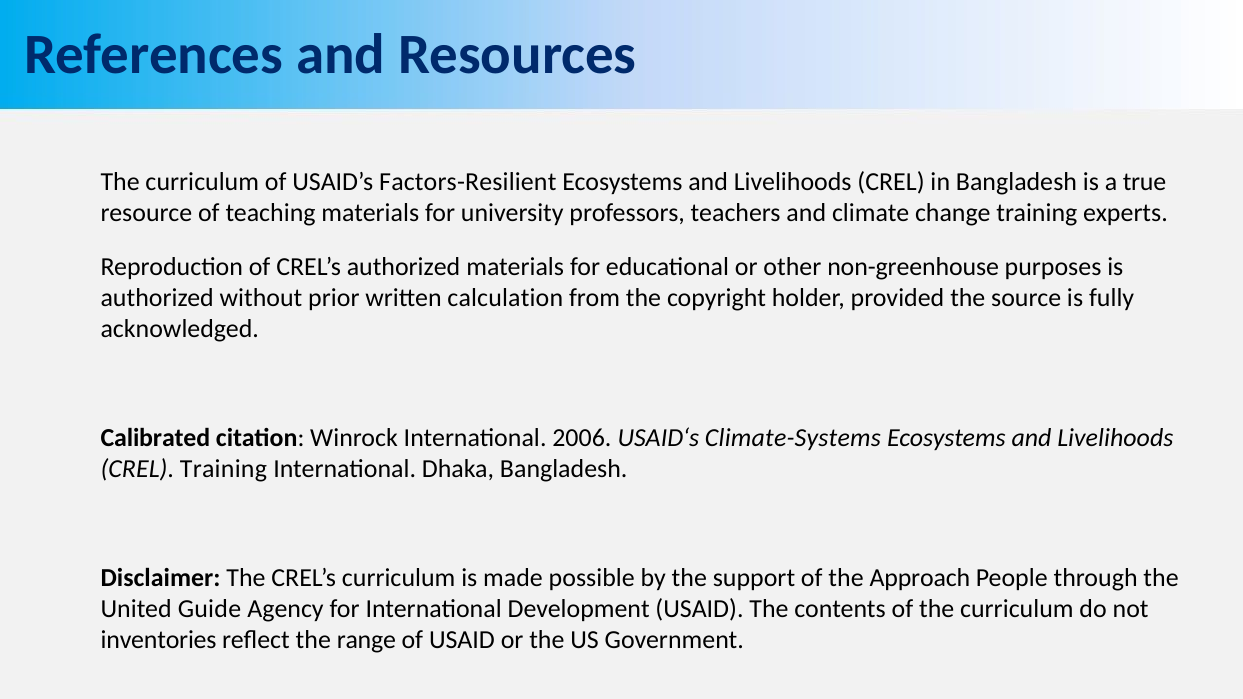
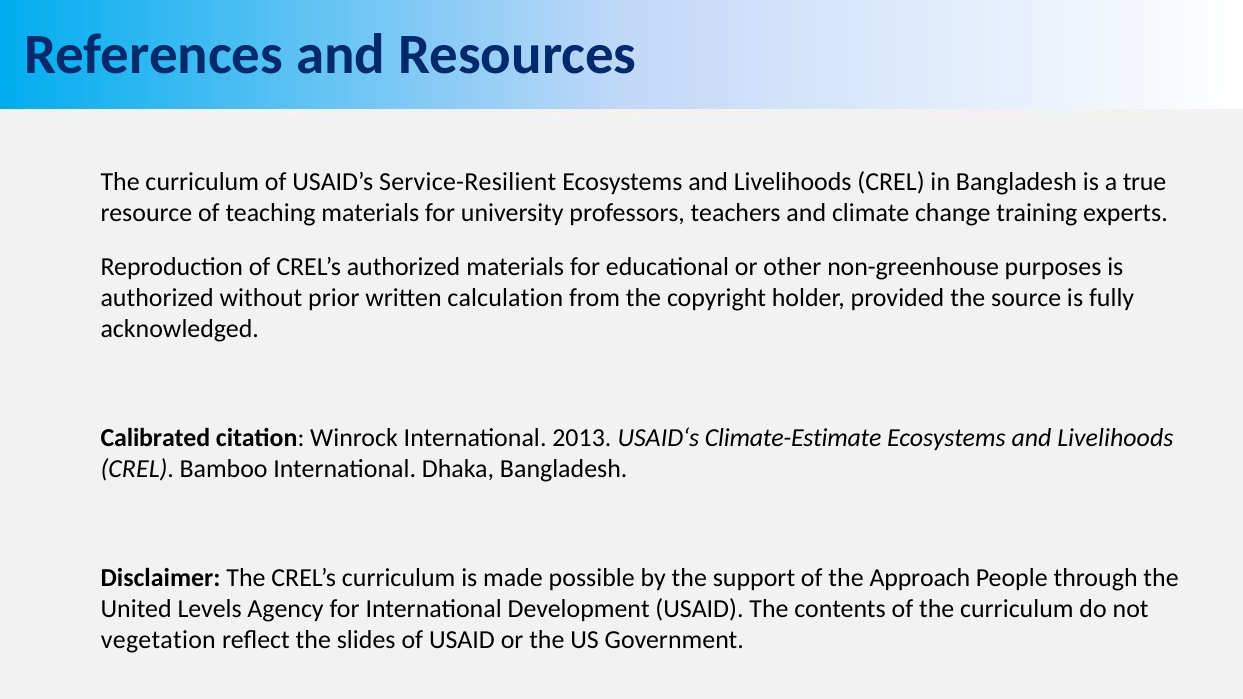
Factors-Resilient: Factors-Resilient -> Service-Resilient
2006: 2006 -> 2013
Climate-Systems: Climate-Systems -> Climate-Estimate
CREL Training: Training -> Bamboo
Guide: Guide -> Levels
inventories: inventories -> vegetation
range: range -> slides
